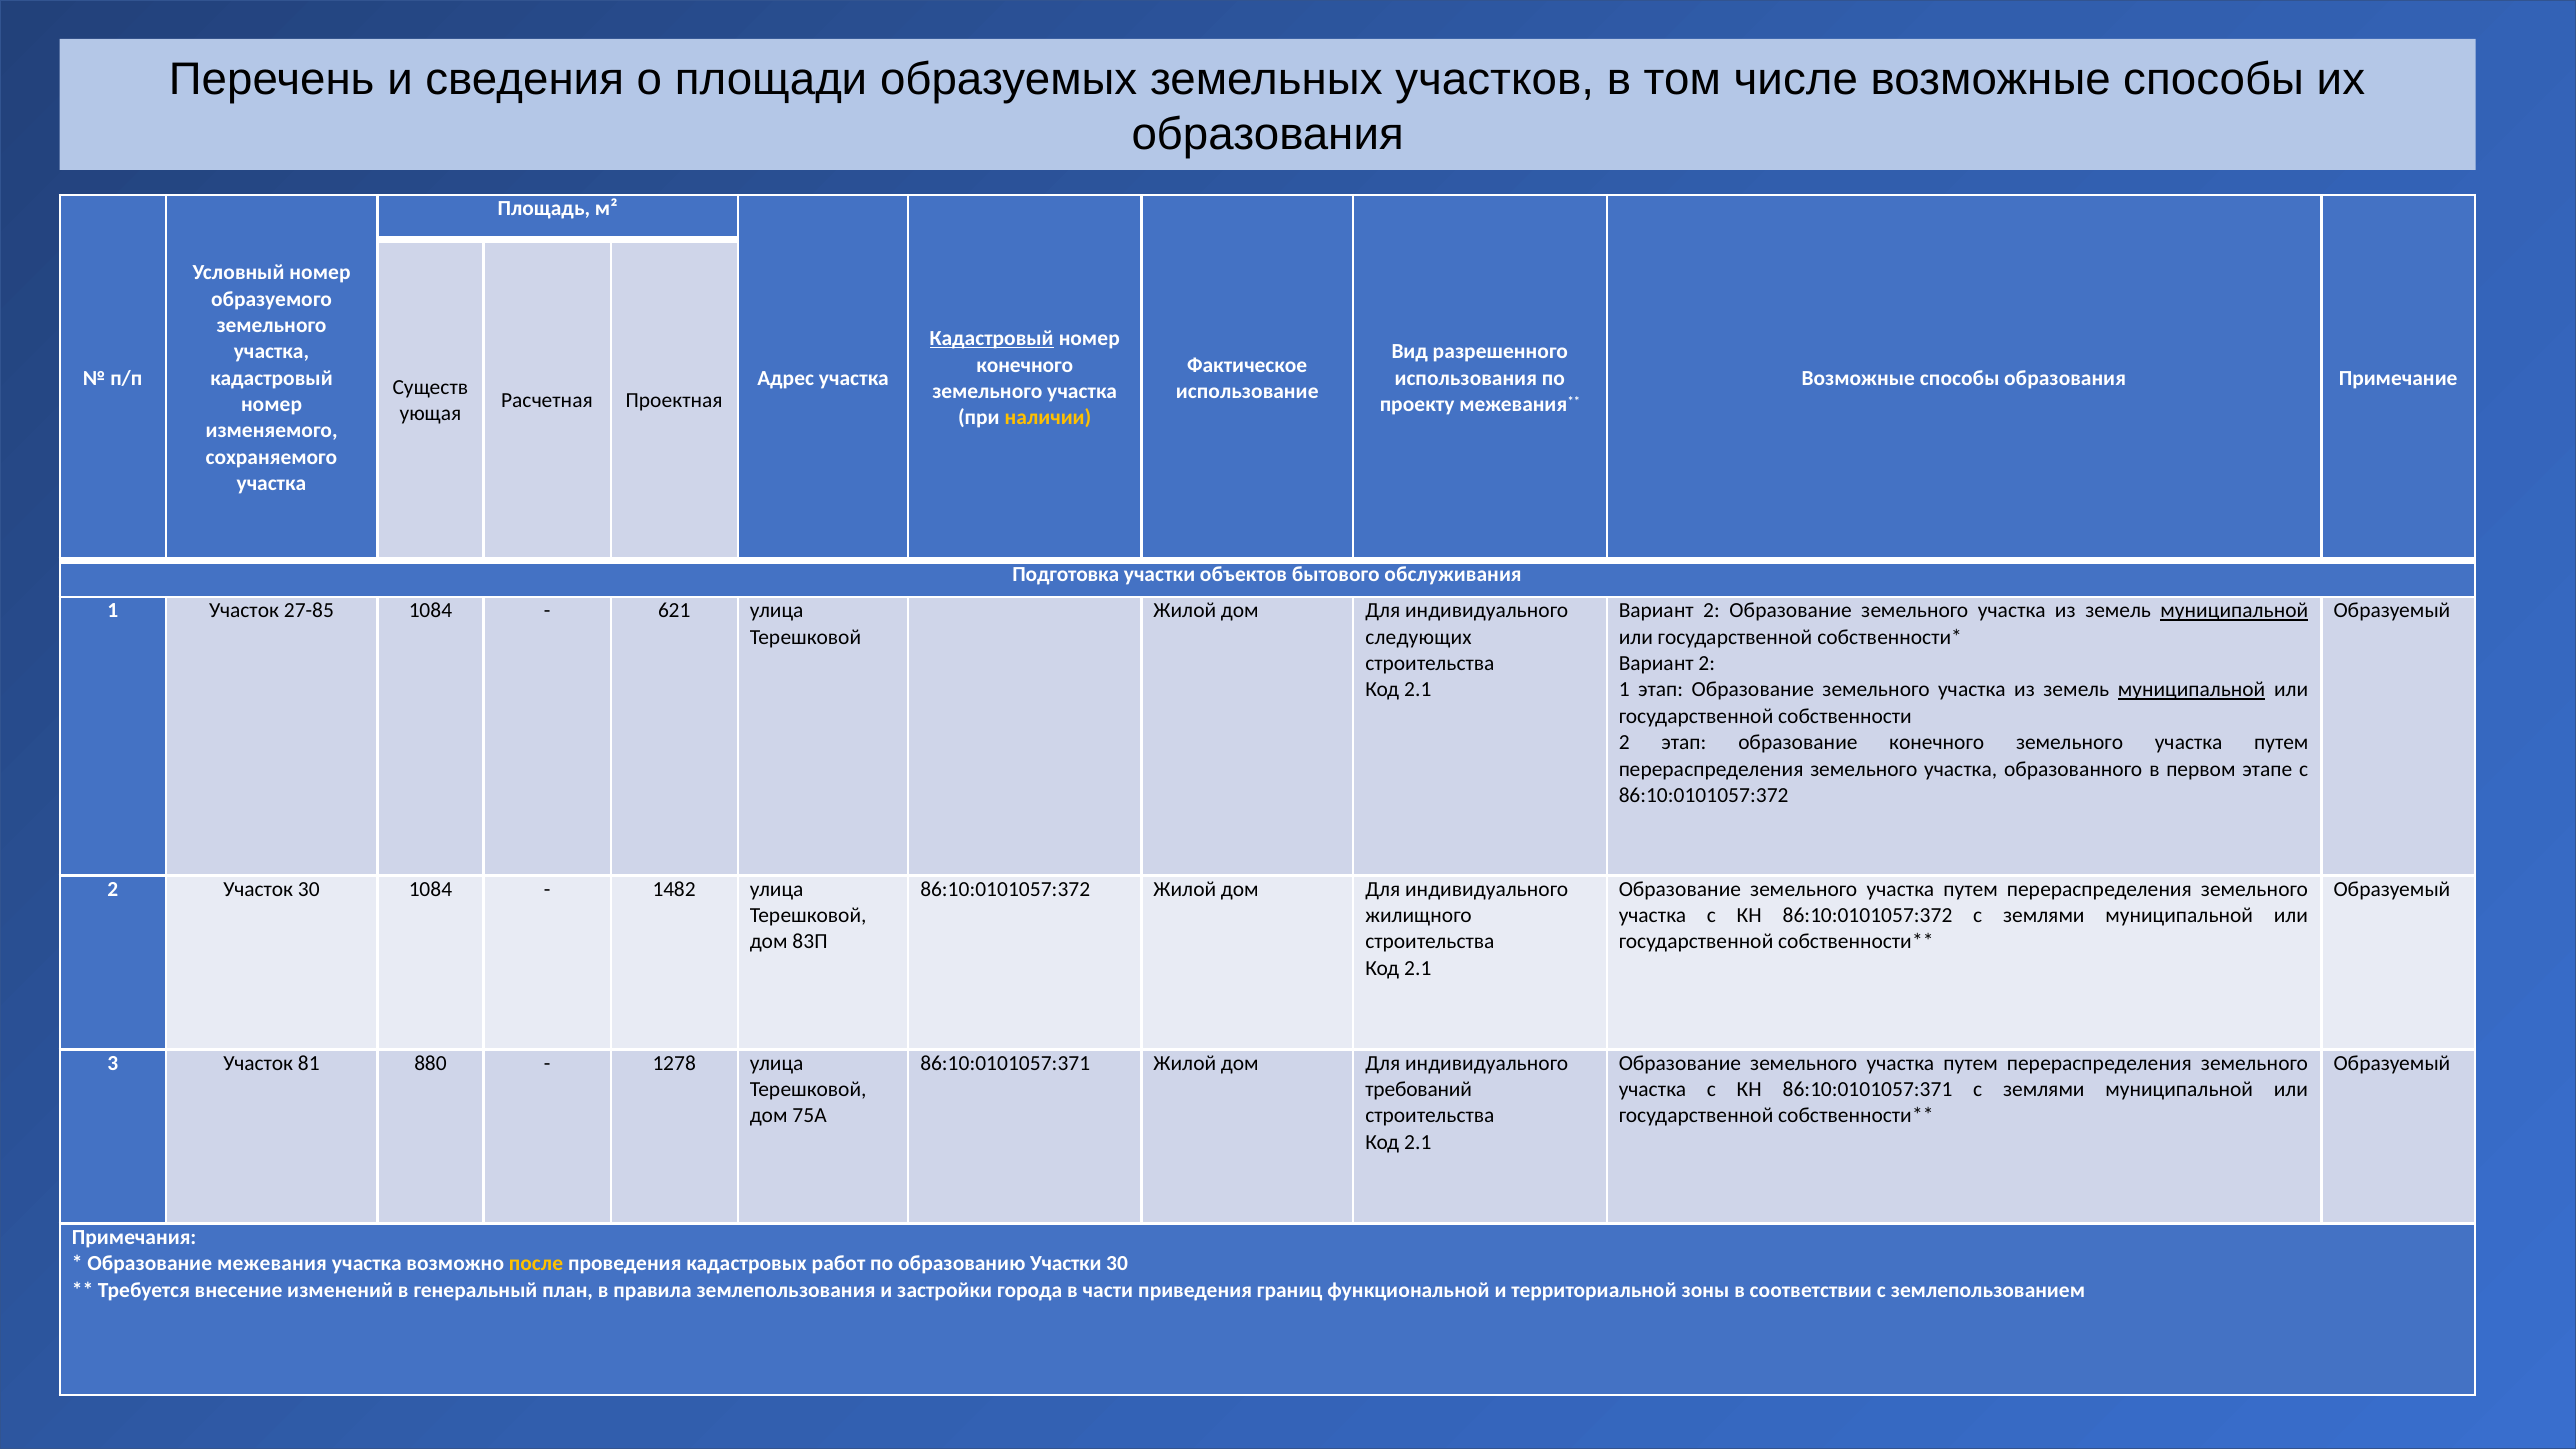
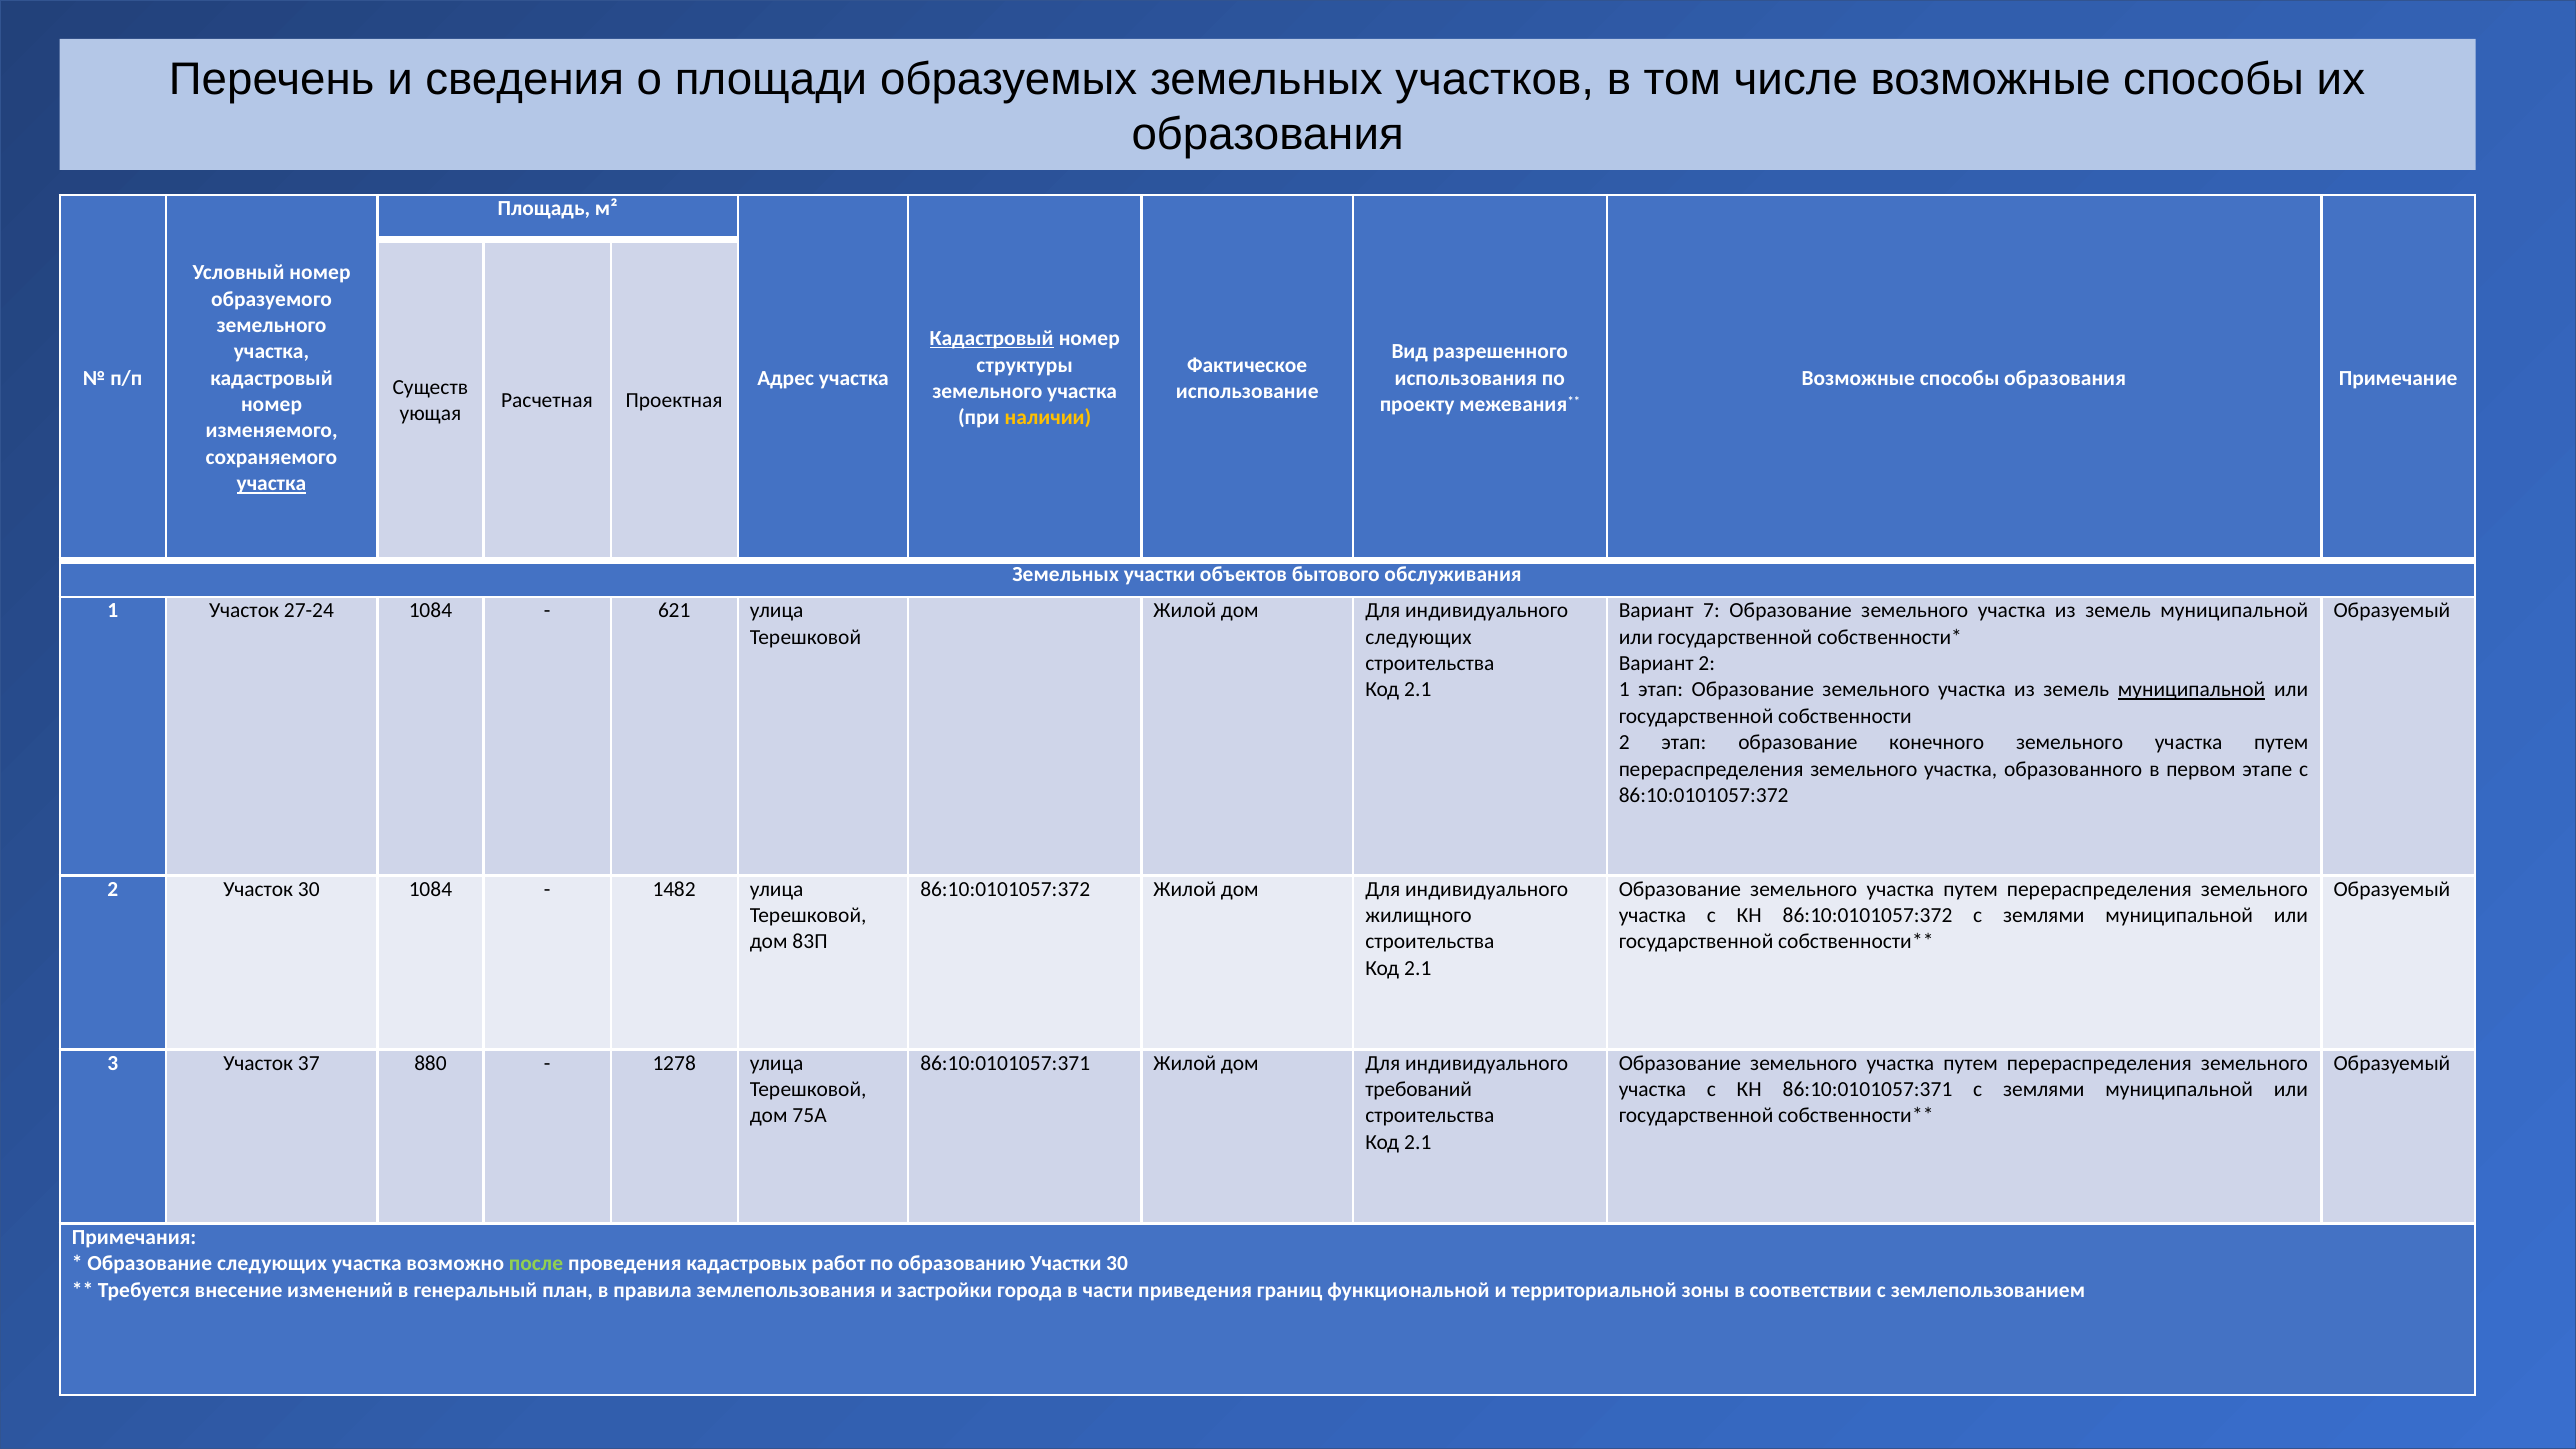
конечного at (1025, 365): конечного -> структуры
участка at (271, 484) underline: none -> present
Подготовка at (1066, 574): Подготовка -> Земельных
27-85: 27-85 -> 27-24
2 at (1711, 611): 2 -> 7
муниципальной at (2234, 611) underline: present -> none
81: 81 -> 37
Образование межевания: межевания -> следующих
после colour: yellow -> light green
